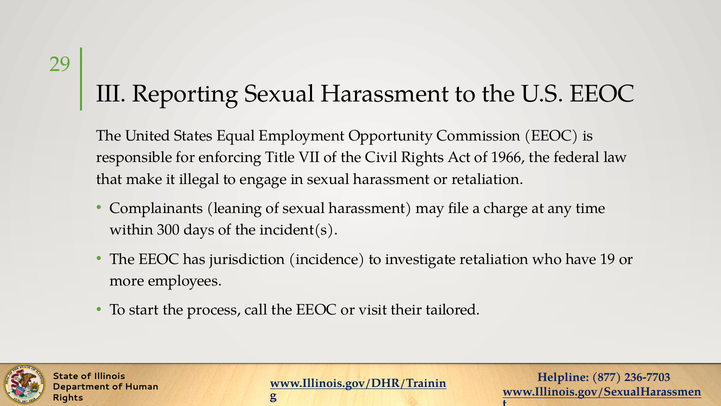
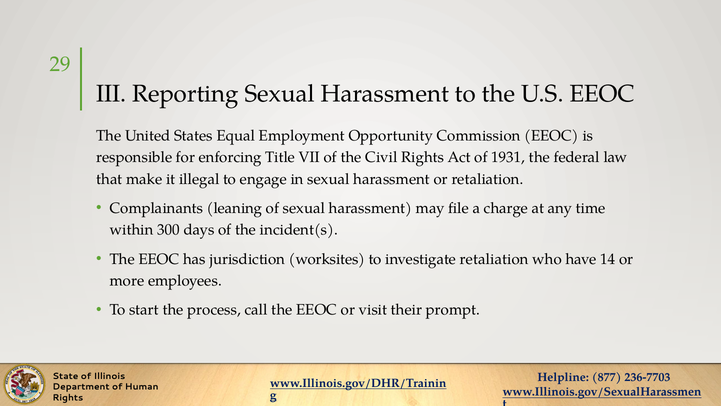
1966: 1966 -> 1931
incidence: incidence -> worksites
19: 19 -> 14
tailored: tailored -> prompt
